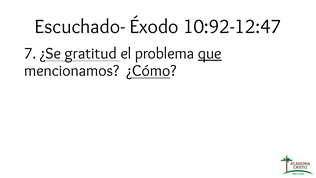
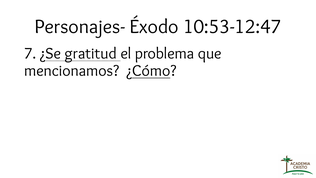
Escuchado-: Escuchado- -> Personajes-
10:92-12:47: 10:92-12:47 -> 10:53-12:47
que underline: present -> none
